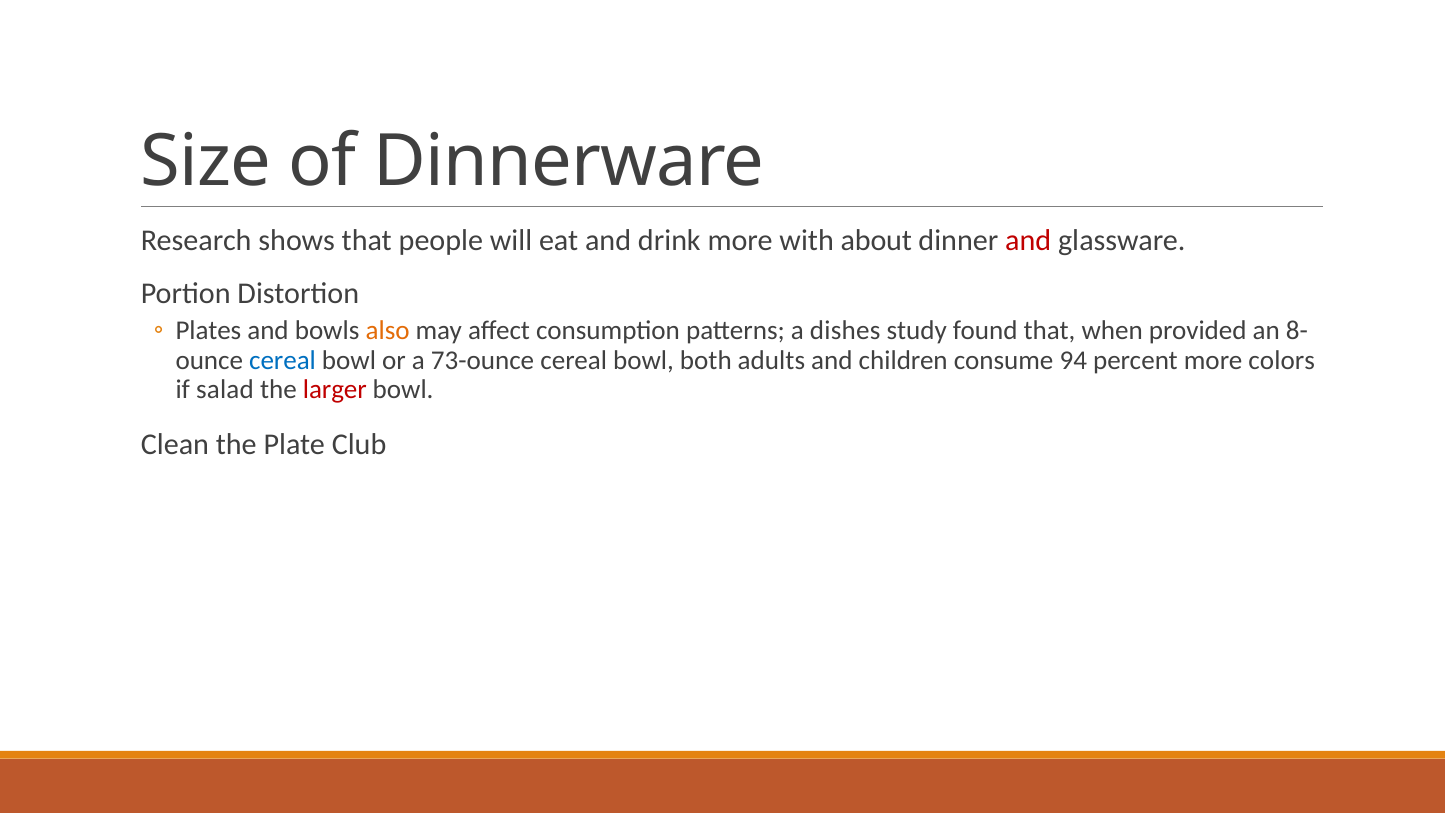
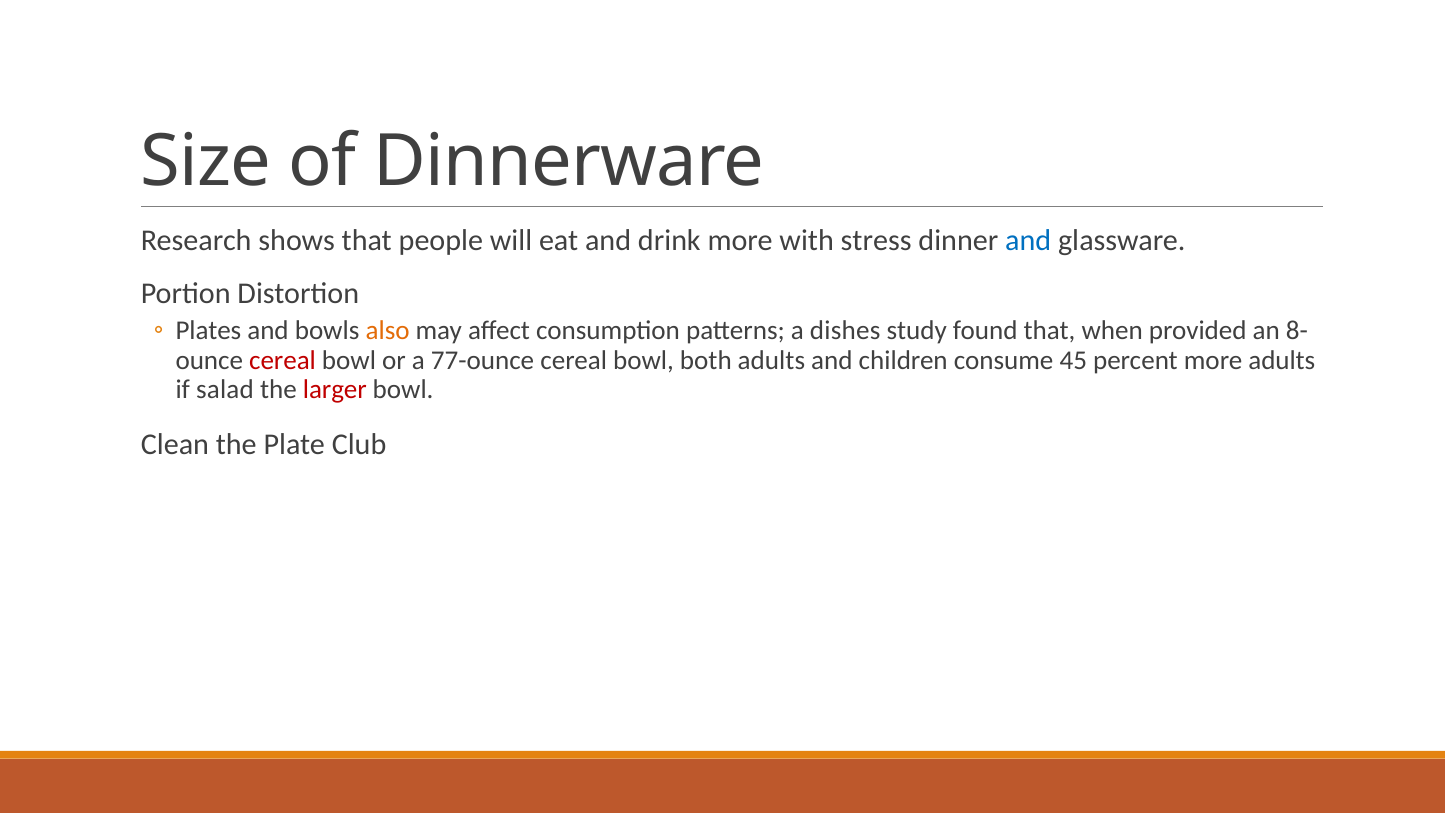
about: about -> stress
and at (1028, 240) colour: red -> blue
cereal at (283, 360) colour: blue -> red
73-ounce: 73-ounce -> 77-ounce
94: 94 -> 45
more colors: colors -> adults
